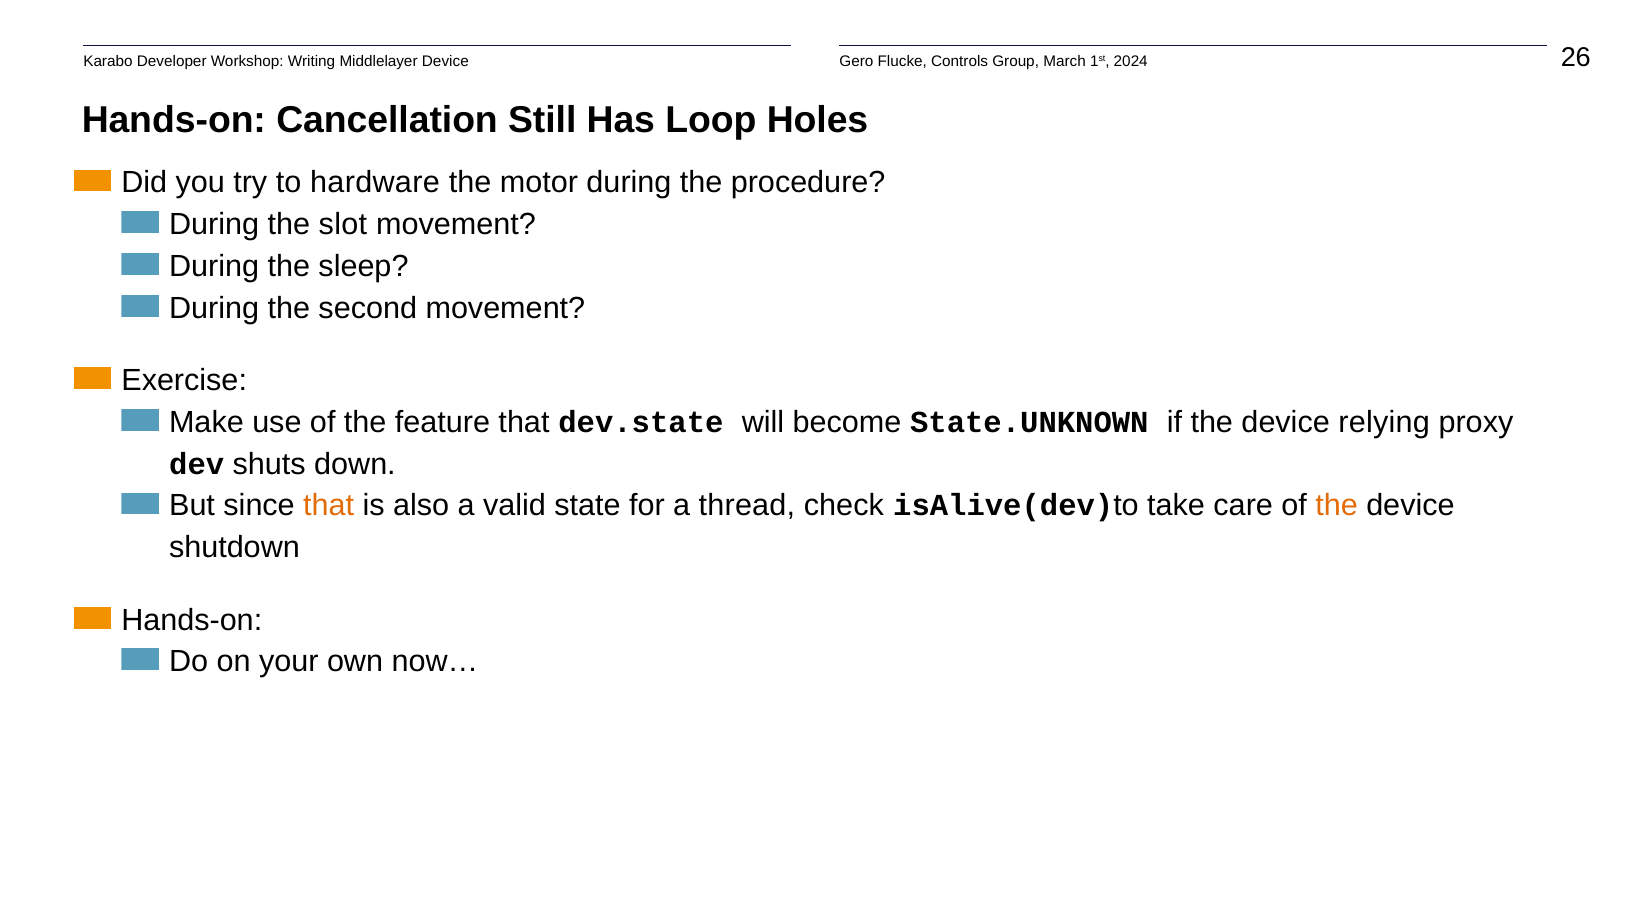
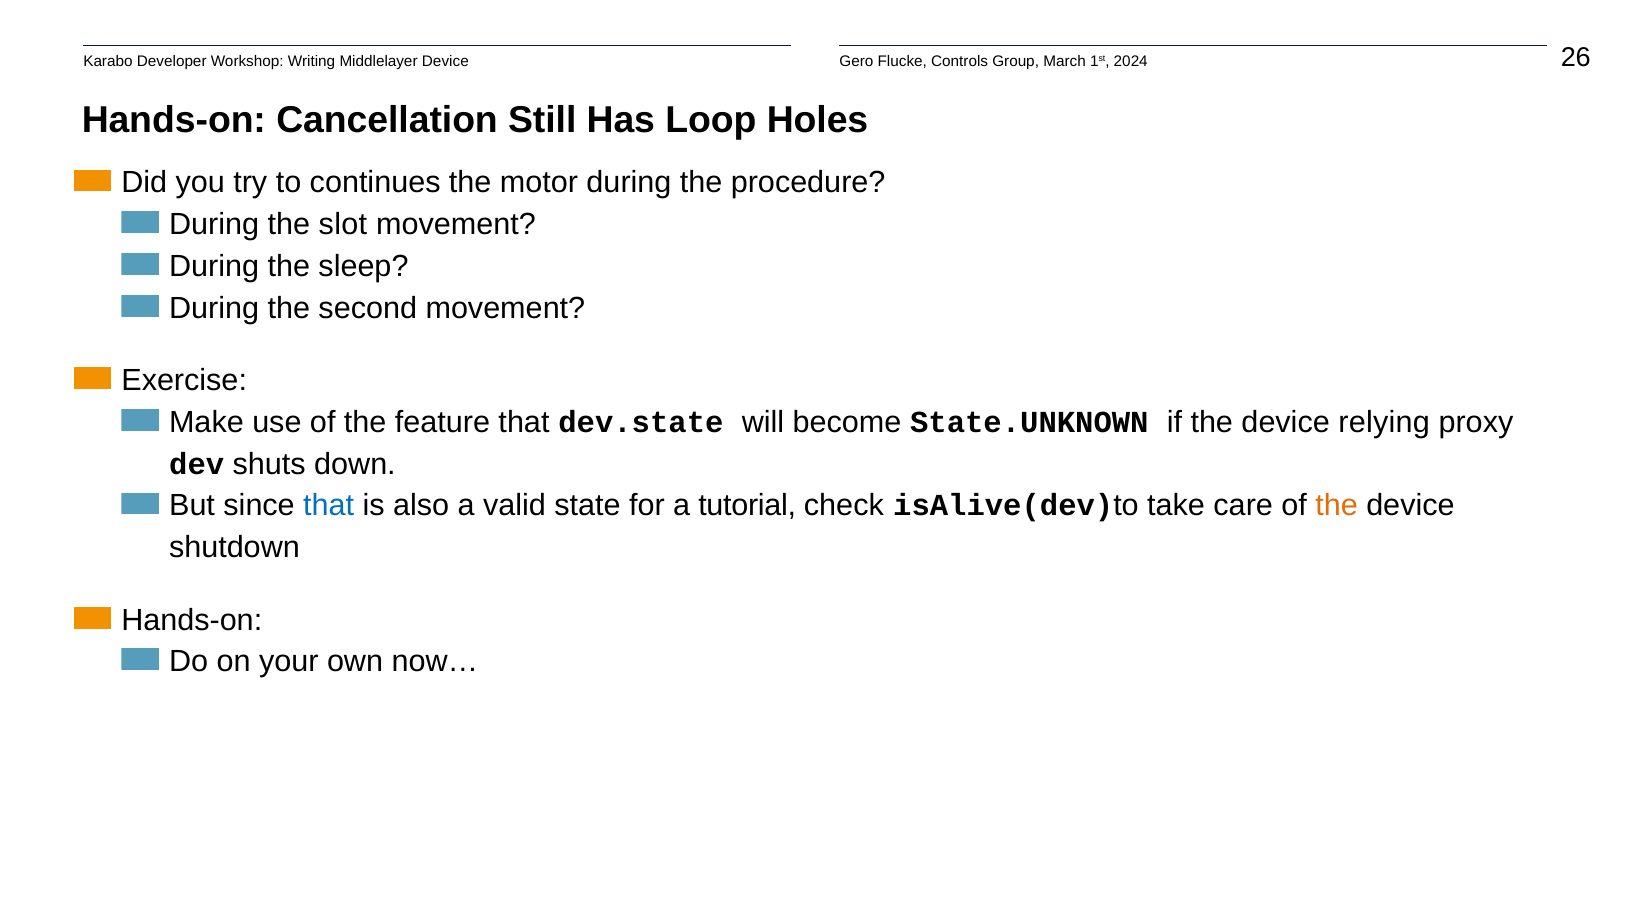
hardware: hardware -> continues
that at (329, 506) colour: orange -> blue
thread: thread -> tutorial
